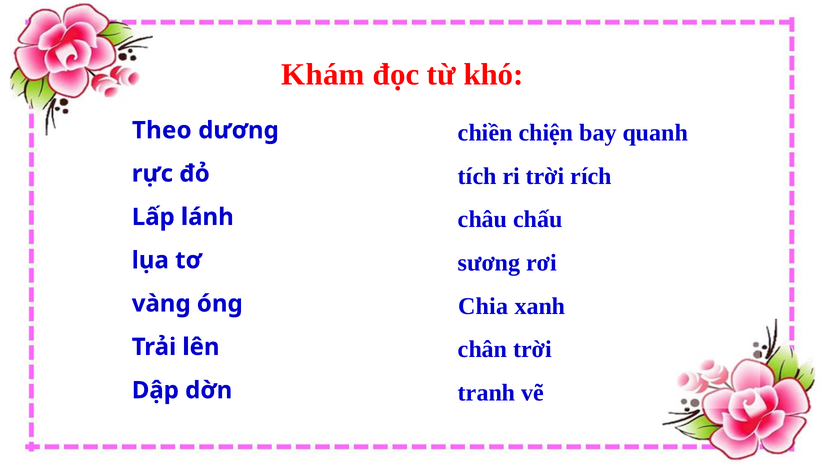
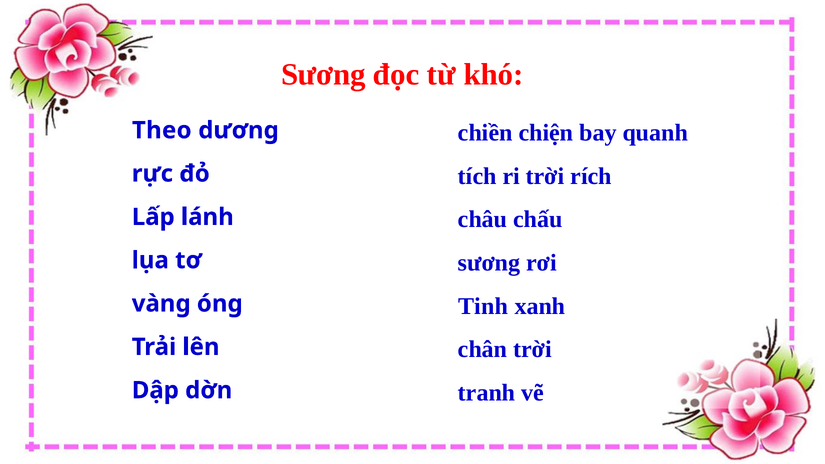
Khám at (323, 75): Khám -> Sương
Chia: Chia -> Tinh
